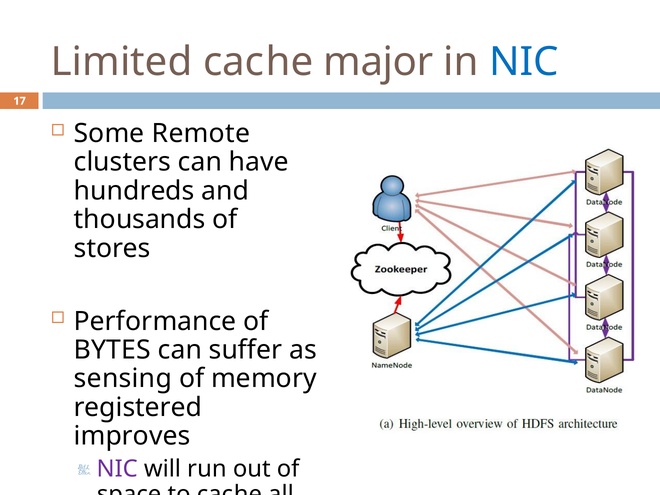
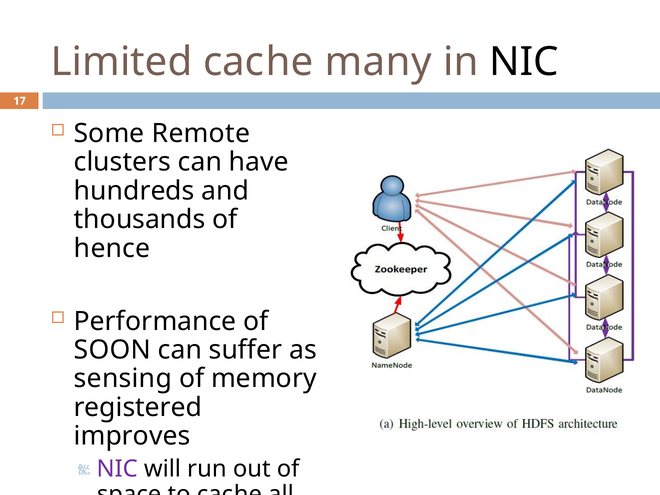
major: major -> many
NIC at (524, 62) colour: blue -> black
stores: stores -> hence
BYTES: BYTES -> SOON
